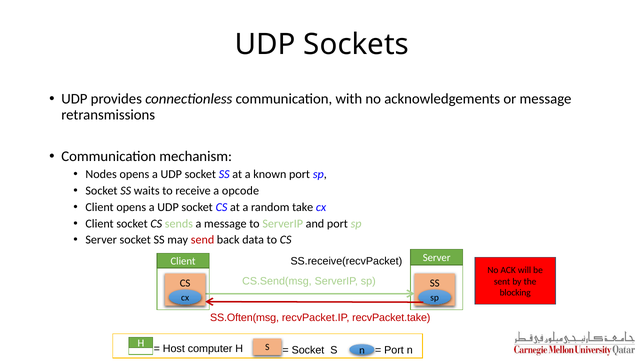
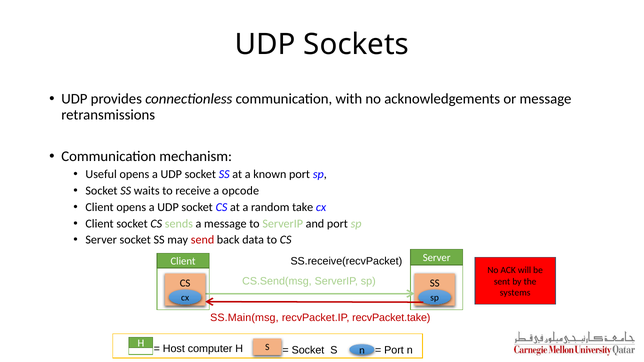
Nodes: Nodes -> Useful
blocking: blocking -> systems
SS.Often(msg: SS.Often(msg -> SS.Main(msg
